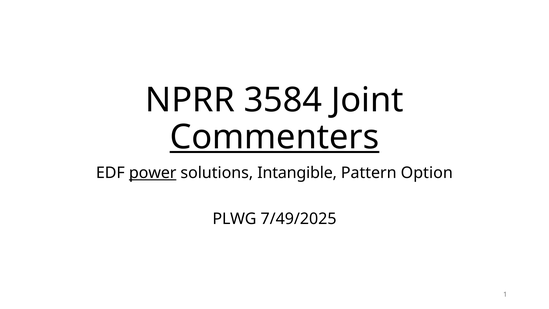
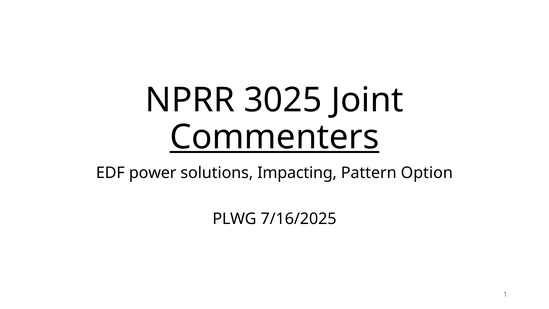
3584: 3584 -> 3025
power underline: present -> none
Intangible: Intangible -> Impacting
7/49/2025: 7/49/2025 -> 7/16/2025
